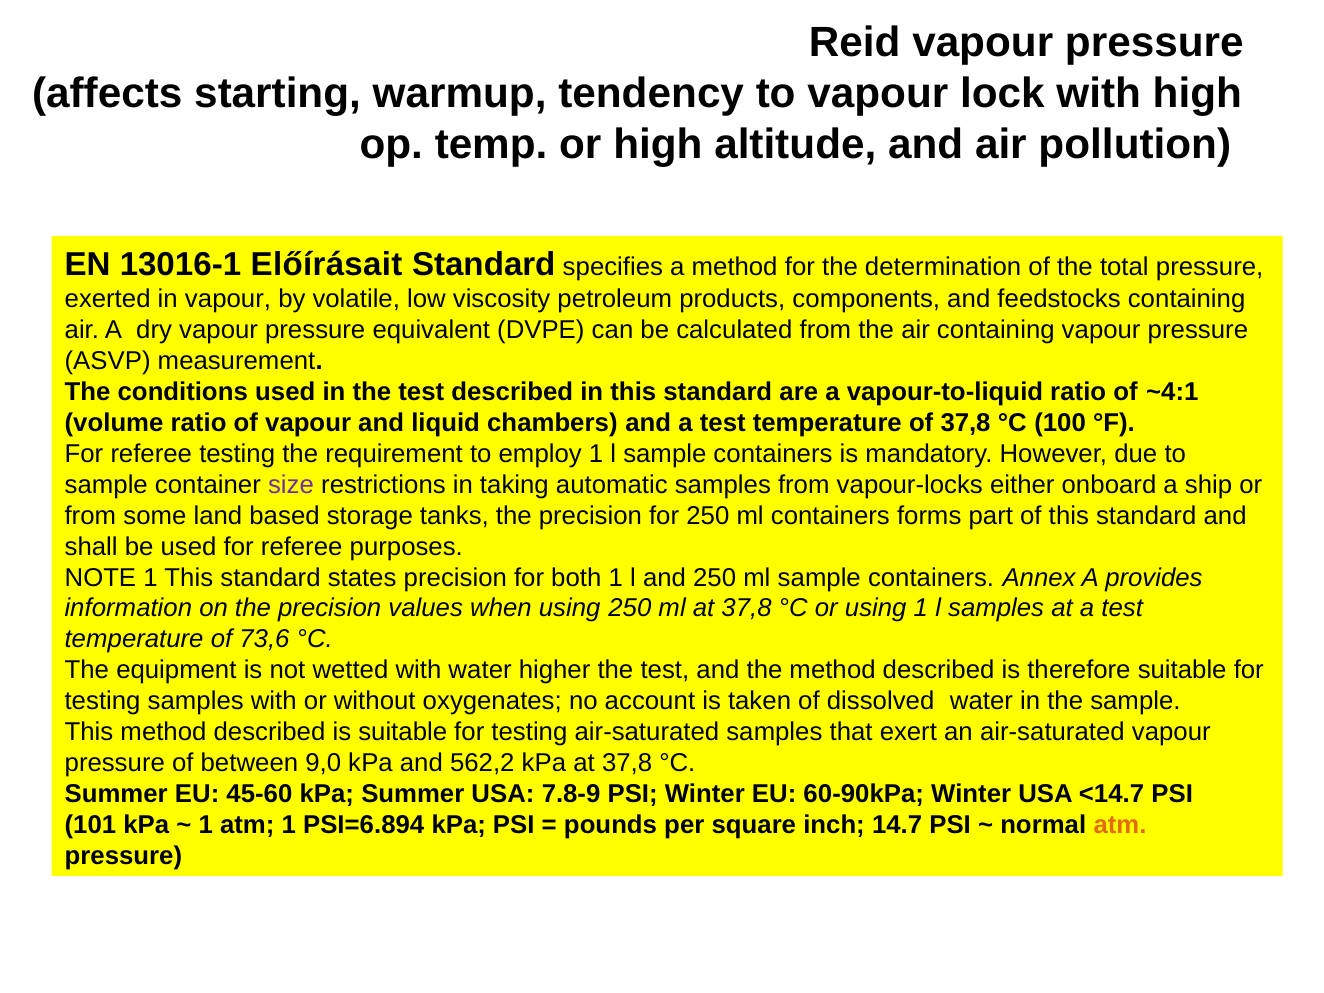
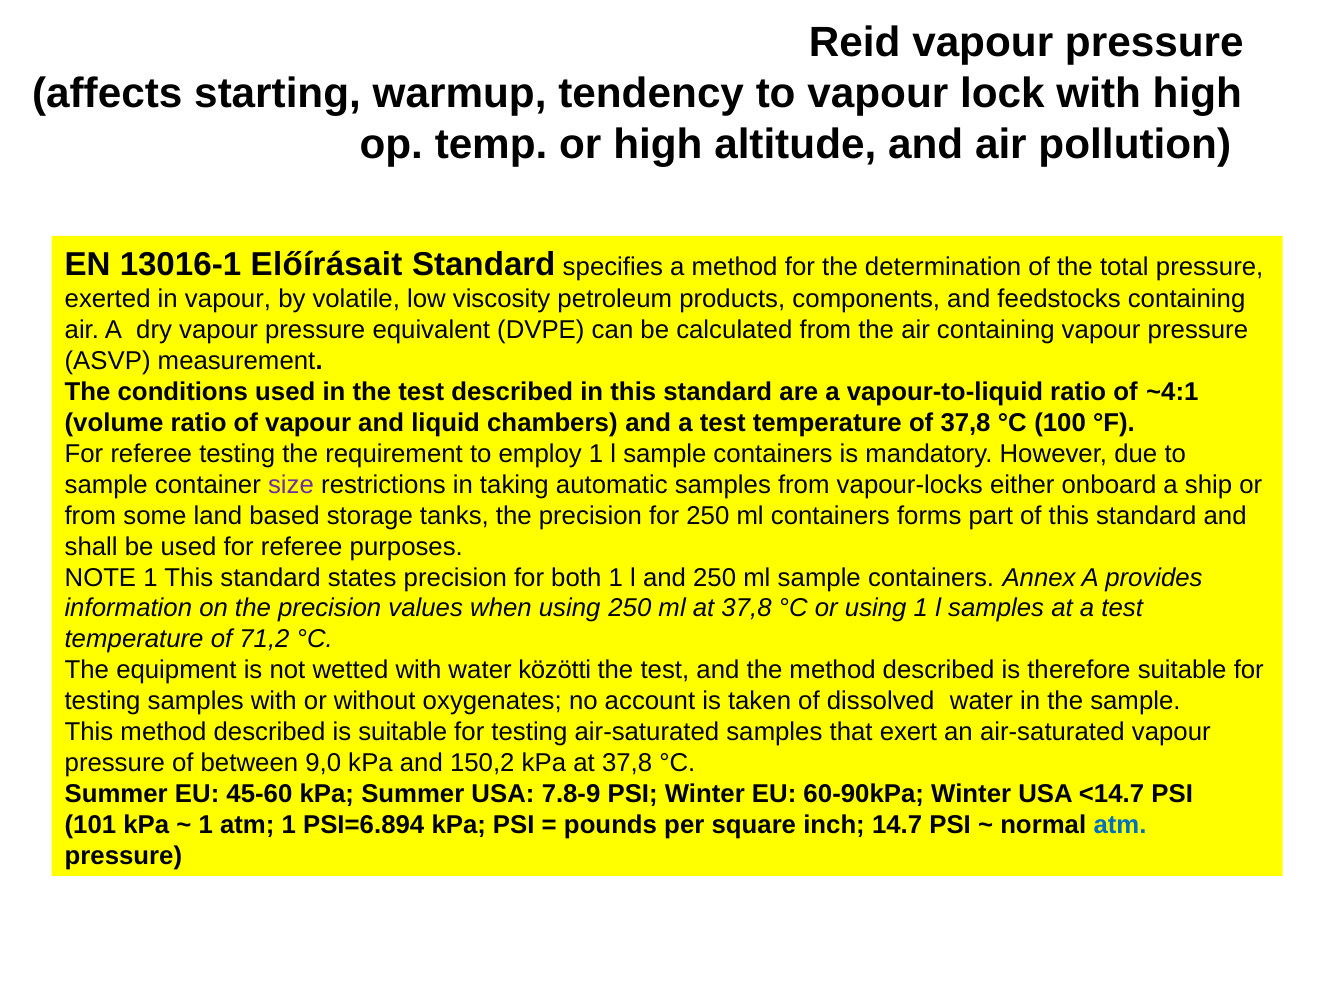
73,6: 73,6 -> 71,2
higher: higher -> közötti
562,2: 562,2 -> 150,2
atm at (1120, 825) colour: orange -> blue
